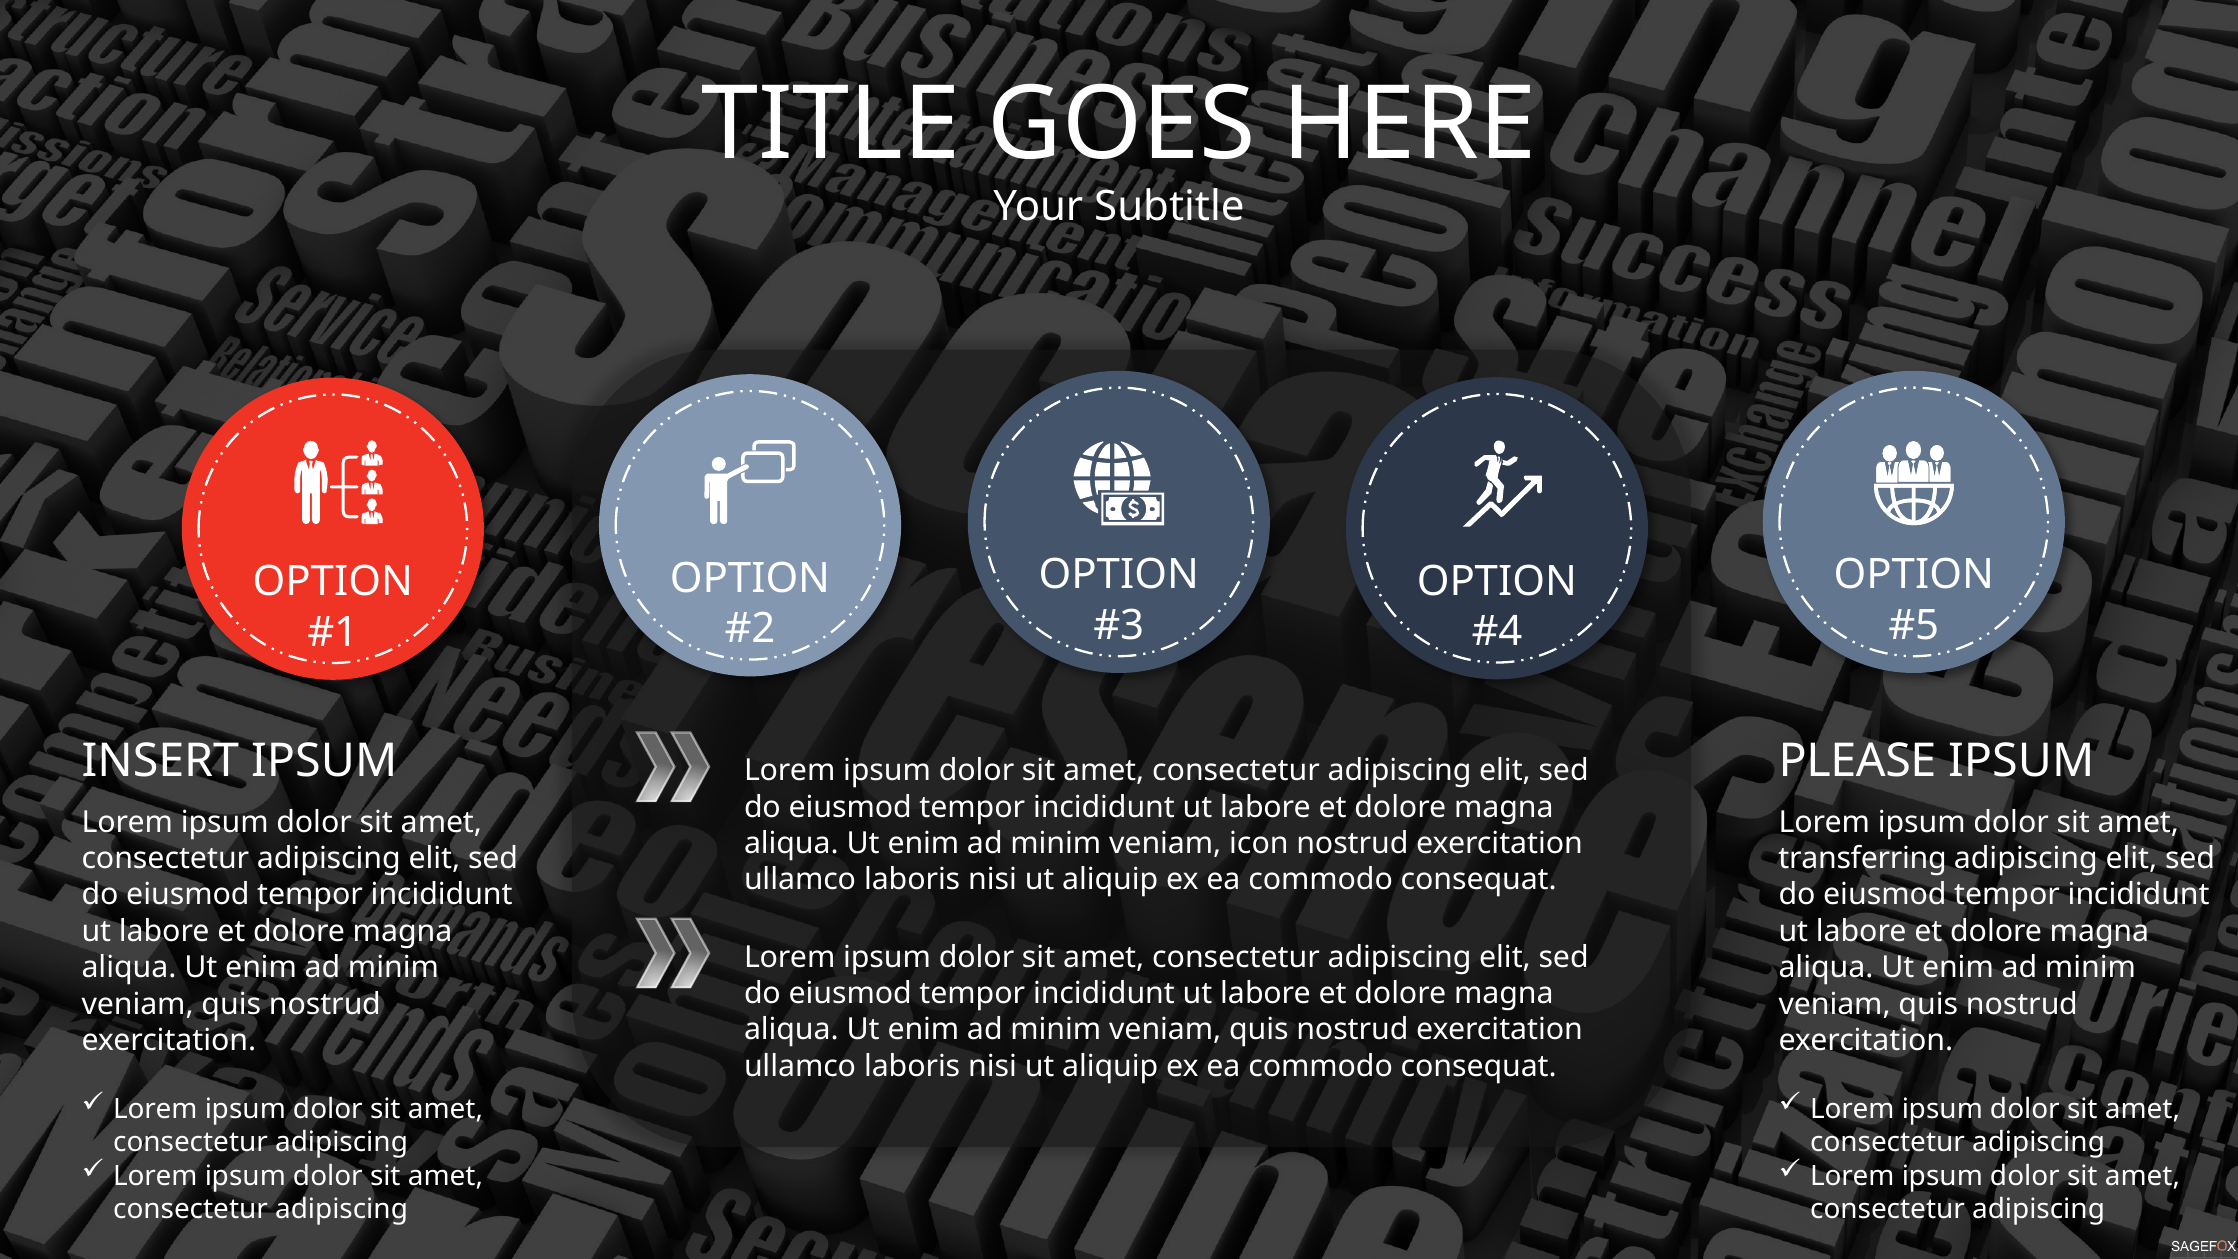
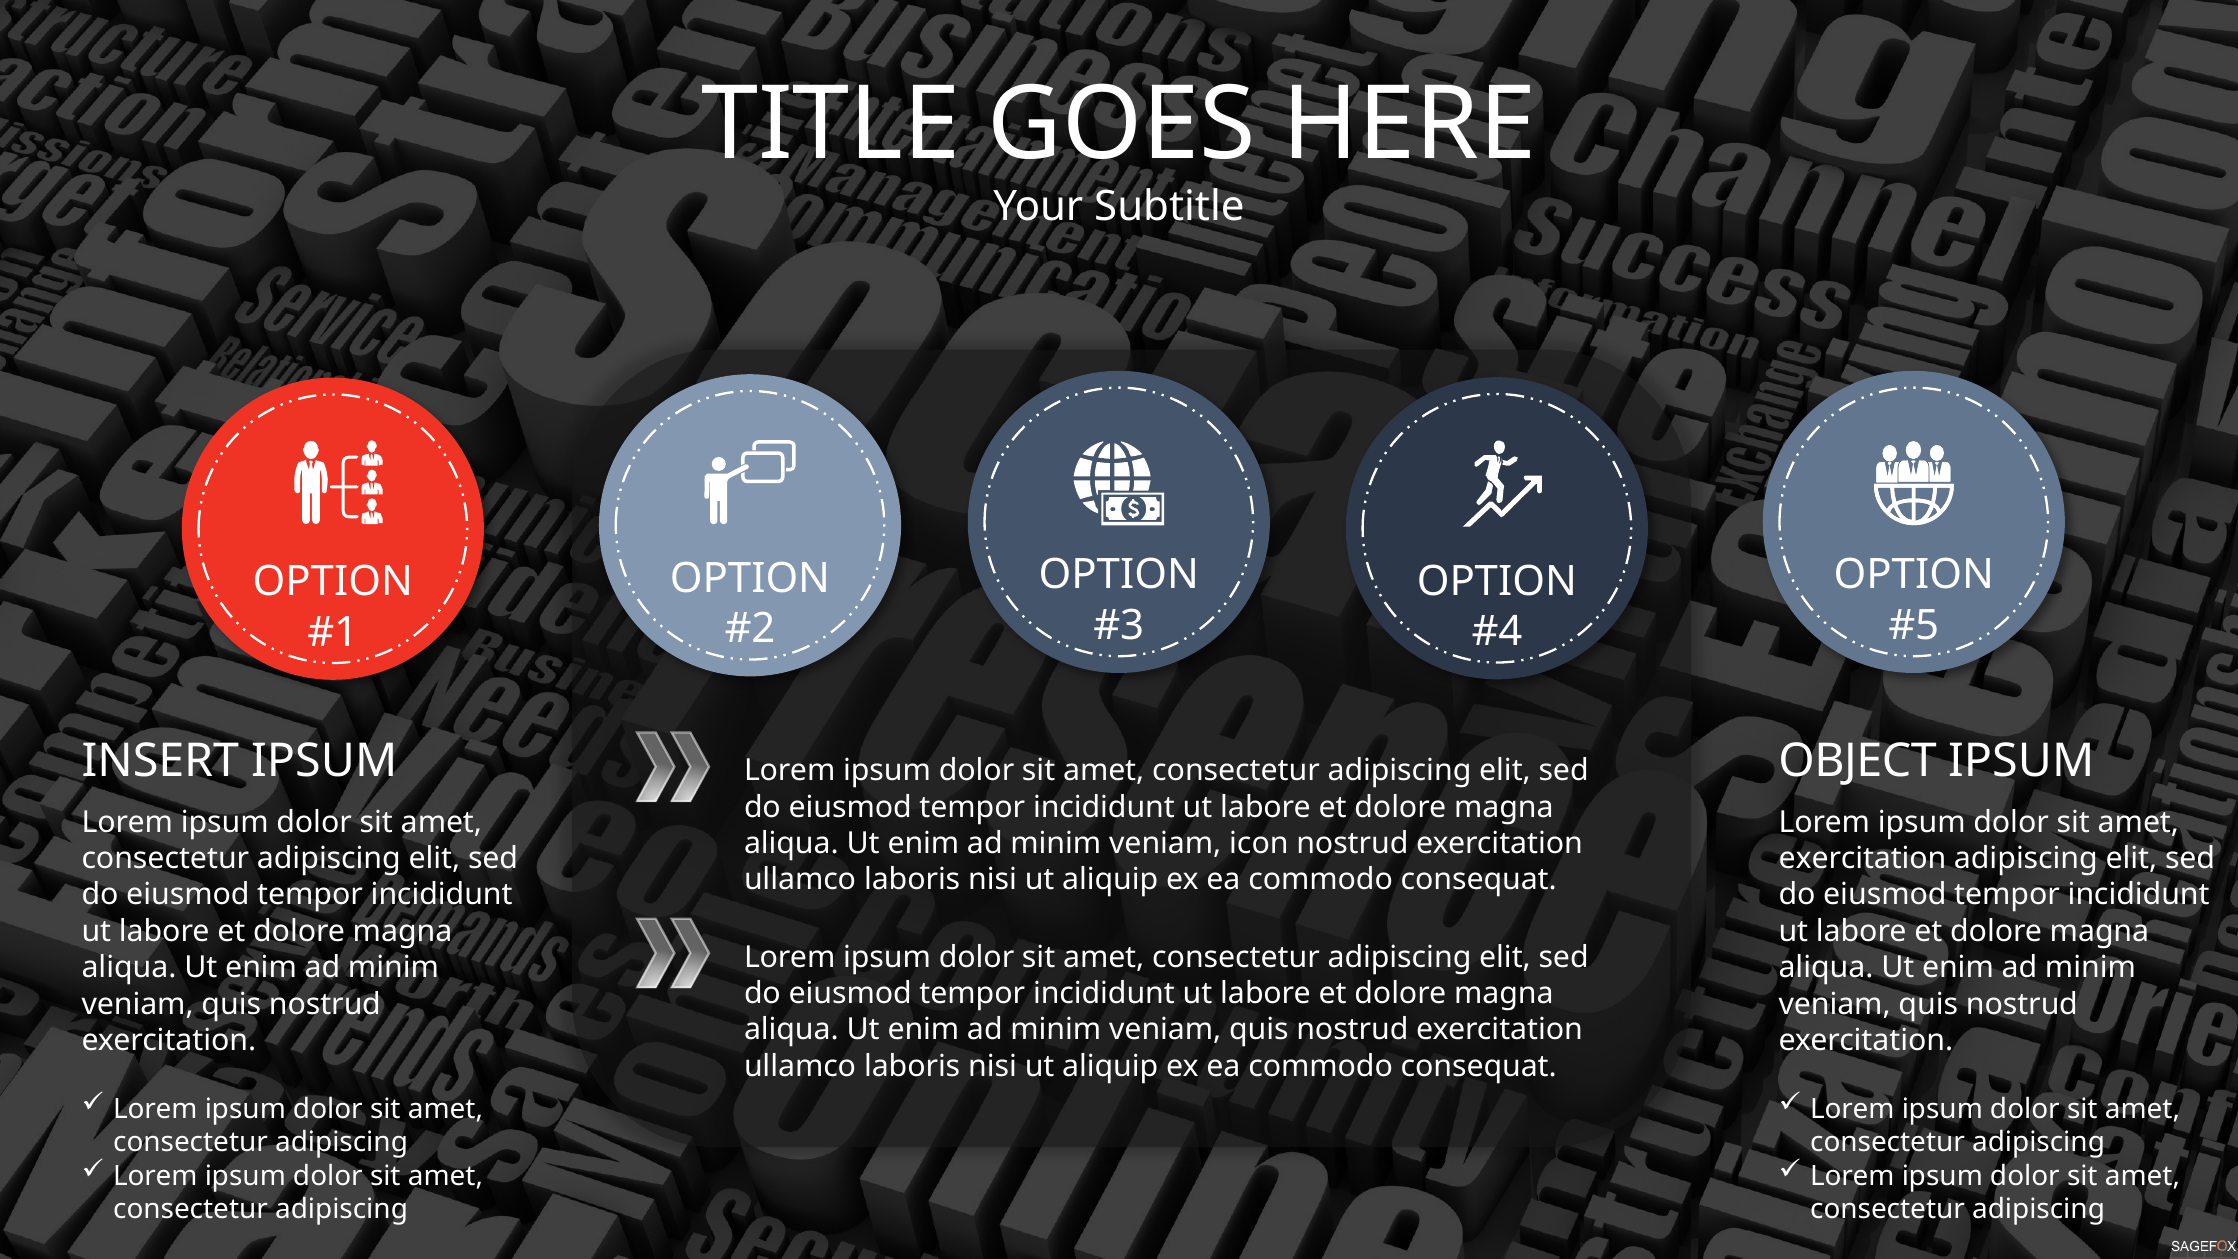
PLEASE: PLEASE -> OBJECT
transferring at (1863, 858): transferring -> exercitation
